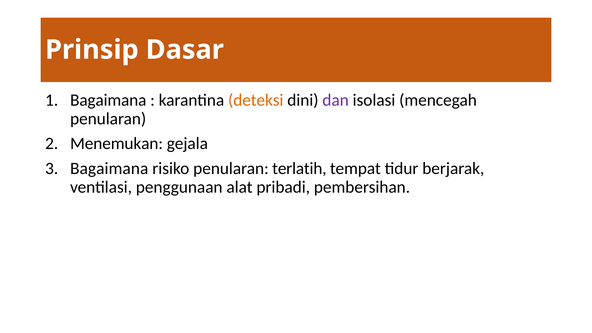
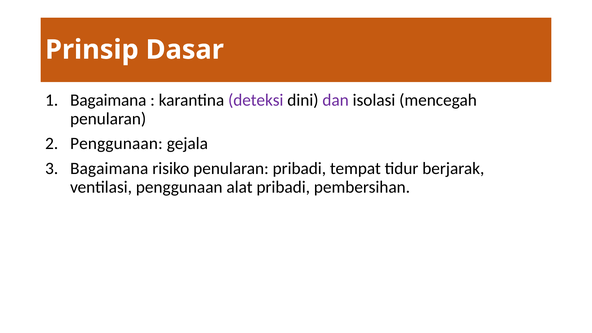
deteksi colour: orange -> purple
Menemukan at (117, 144): Menemukan -> Penggunaan
penularan terlatih: terlatih -> pribadi
